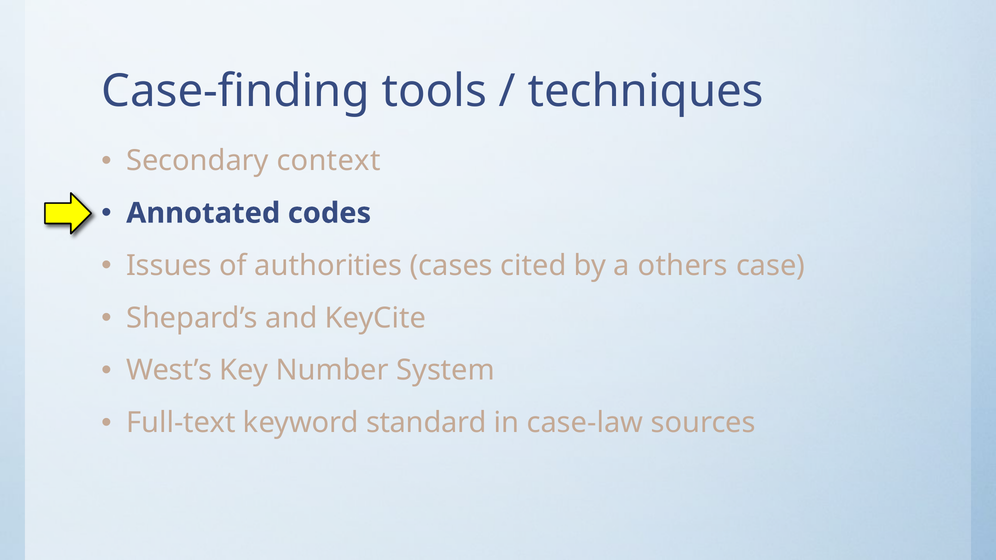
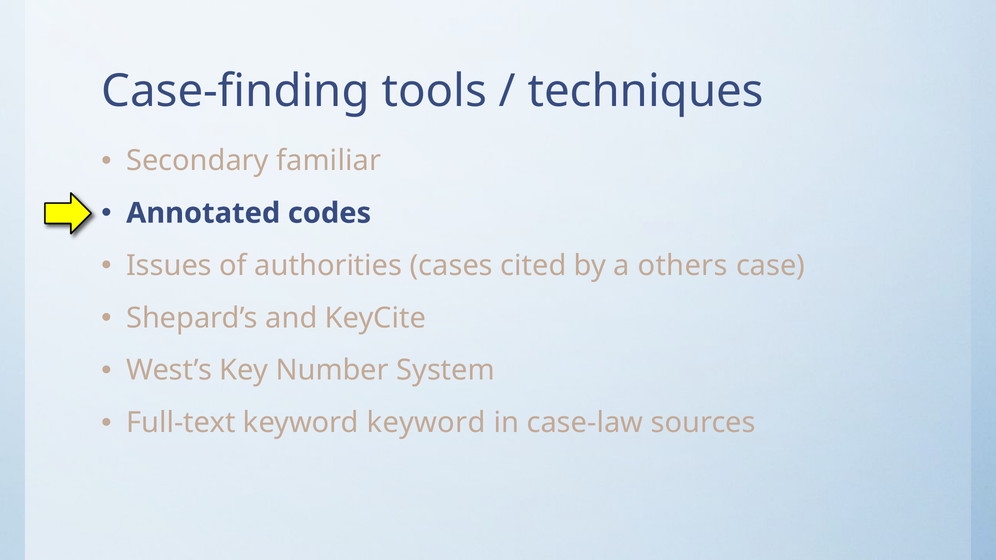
context: context -> familiar
keyword standard: standard -> keyword
